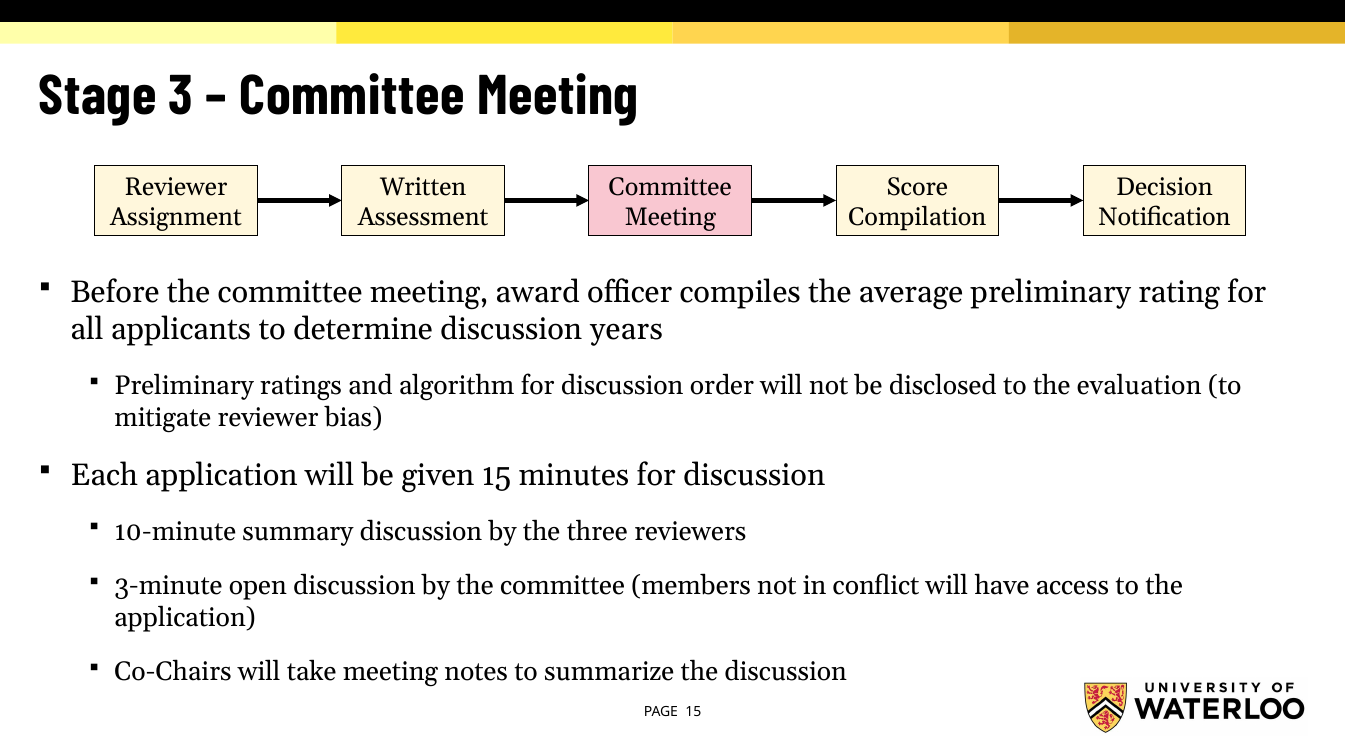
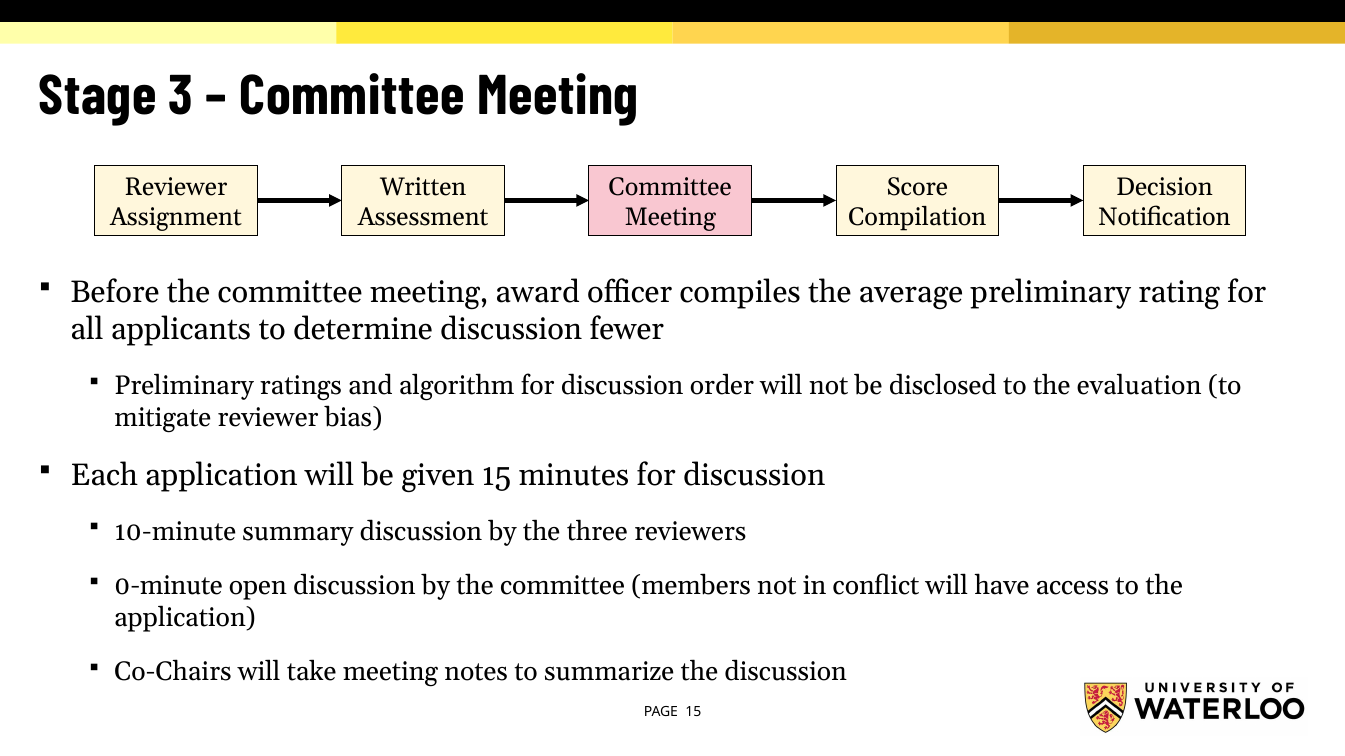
years: years -> fewer
3-minute: 3-minute -> 0-minute
